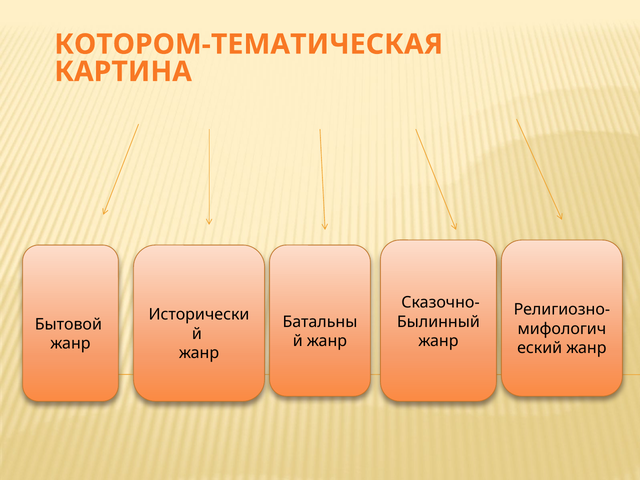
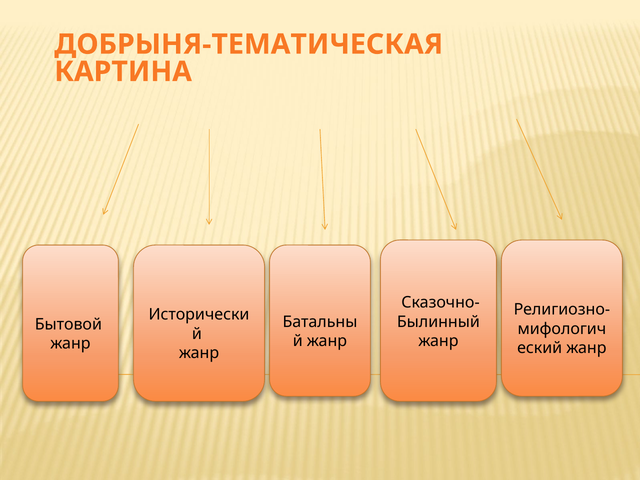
КОТОРОМ-ТЕМАТИЧЕСКАЯ: КОТОРОМ-ТЕМАТИЧЕСКАЯ -> ДОБРЫНЯ-ТЕМАТИЧЕСКАЯ
